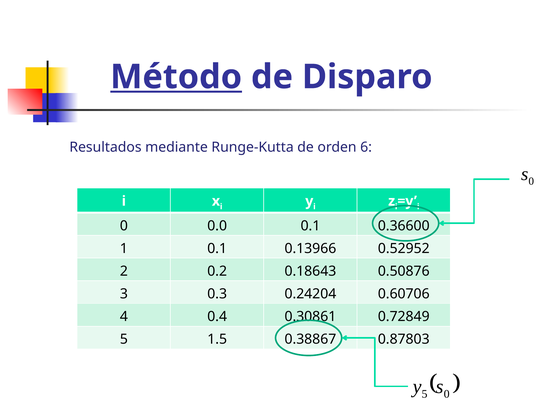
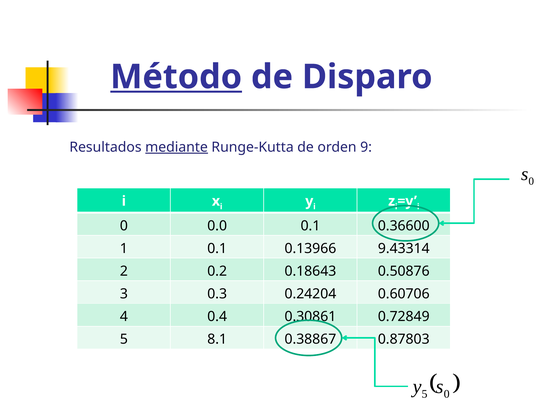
mediante underline: none -> present
6: 6 -> 9
0.52952: 0.52952 -> 9.43314
1.5: 1.5 -> 8.1
